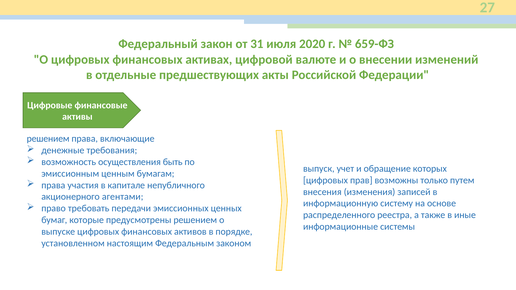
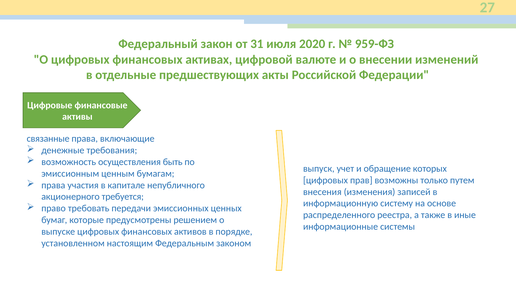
659-ФЗ: 659-ФЗ -> 959-ФЗ
решением at (48, 139): решением -> связанные
агентами: агентами -> требуется
